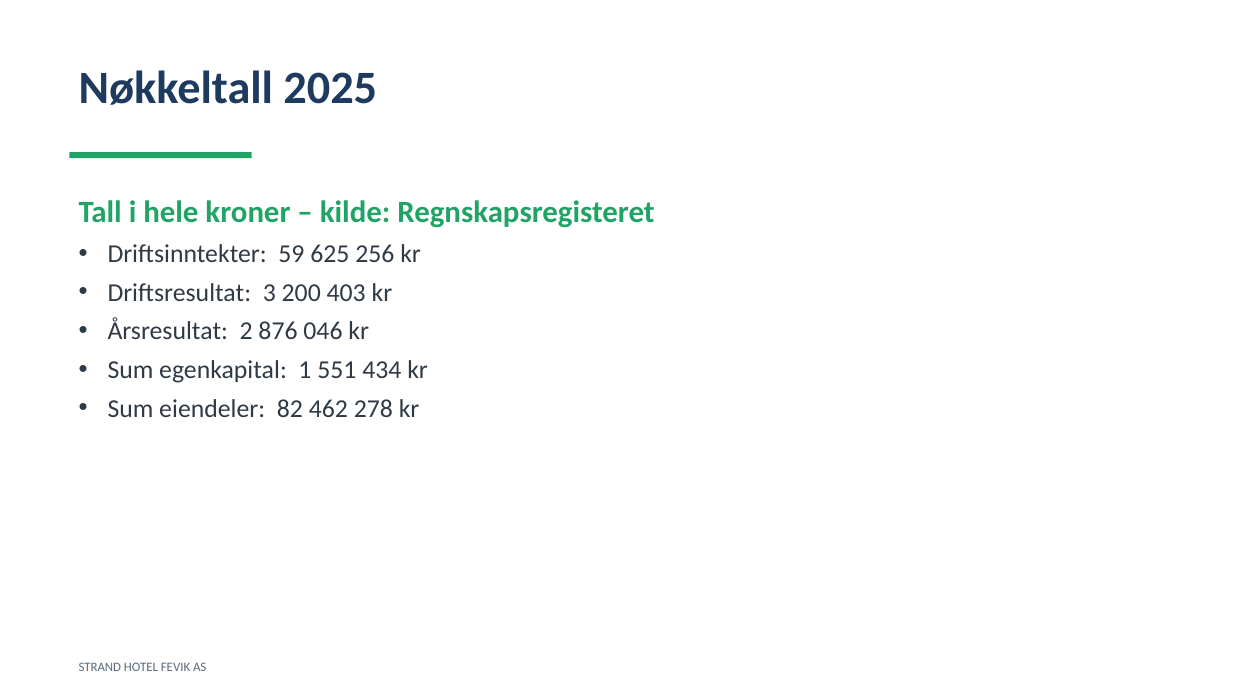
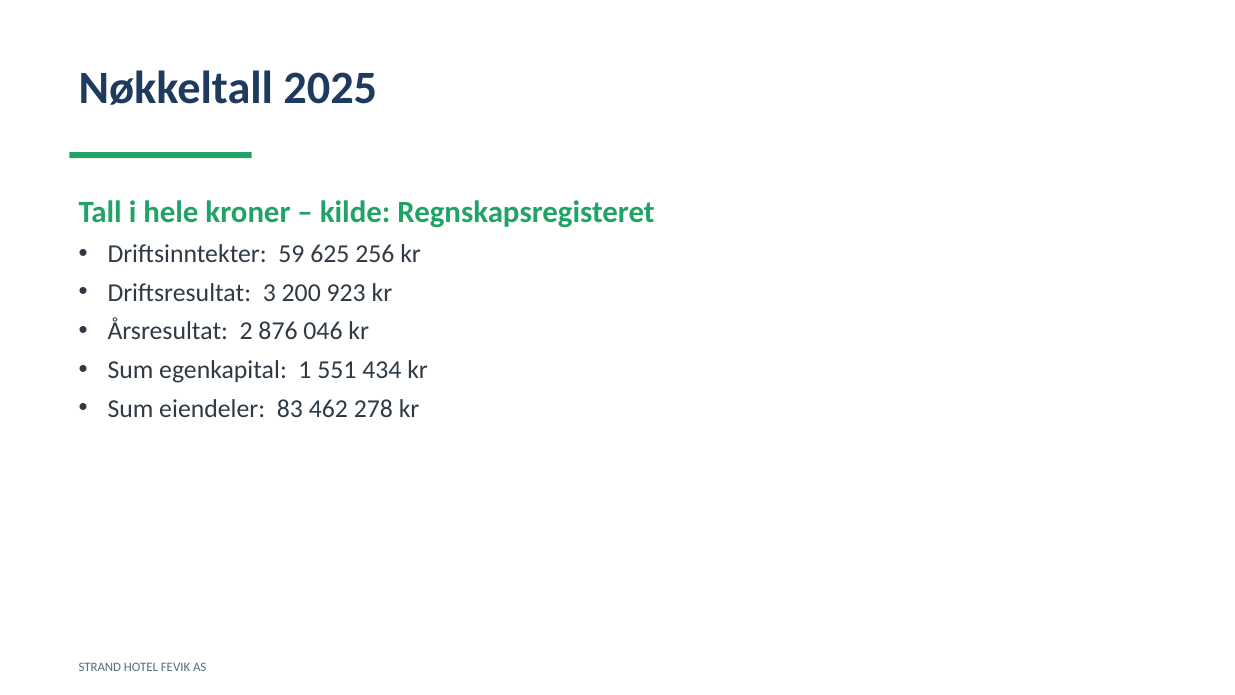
403: 403 -> 923
82: 82 -> 83
